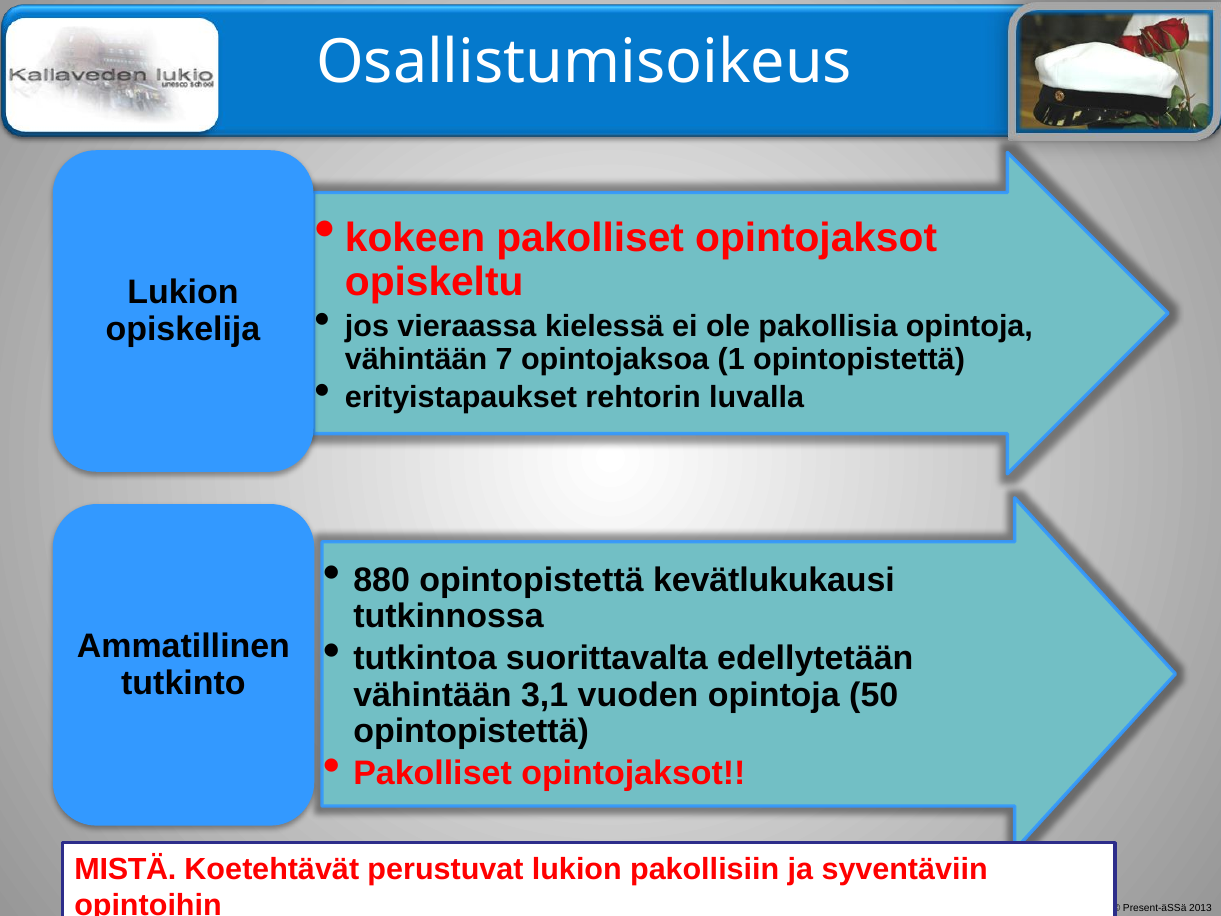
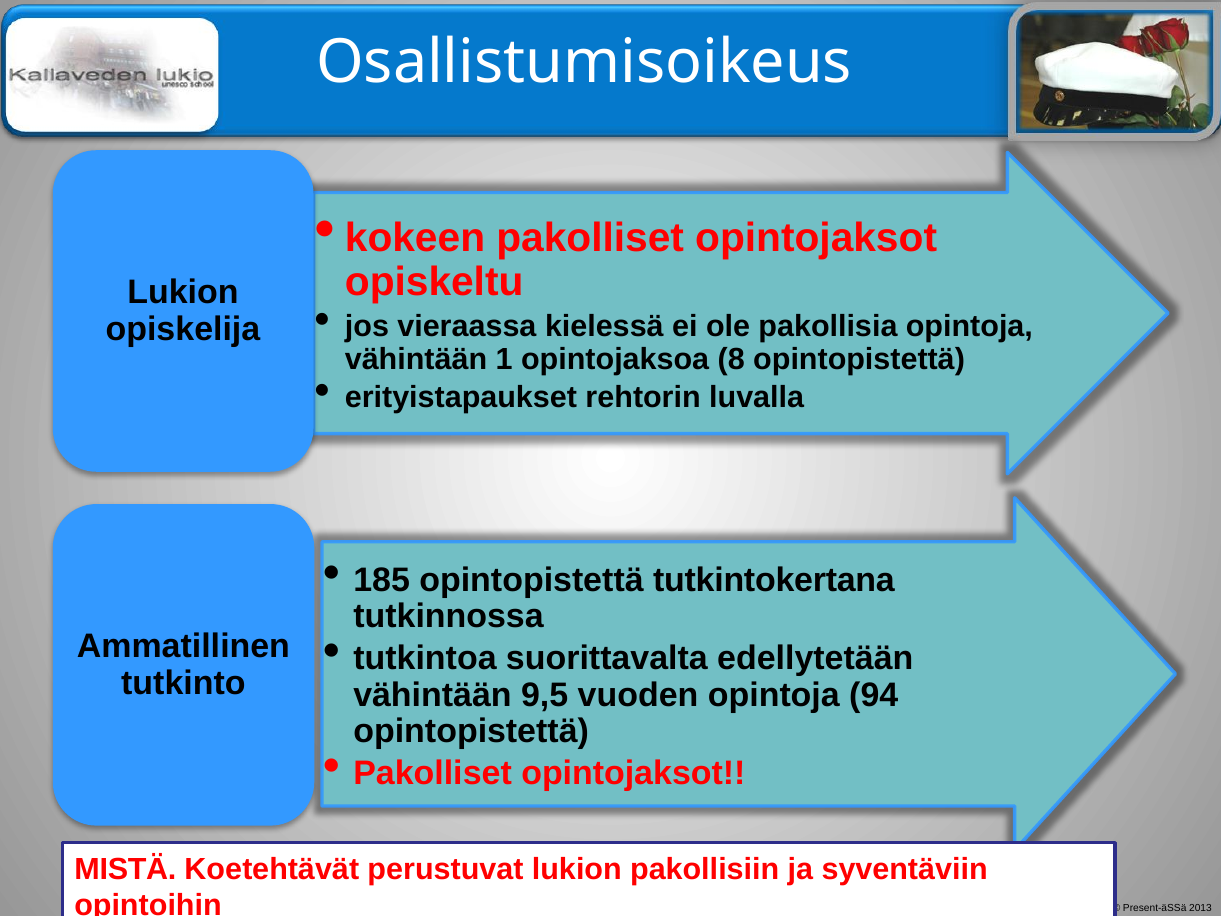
7: 7 -> 1
1: 1 -> 8
880: 880 -> 185
kevätlukukausi: kevätlukukausi -> tutkintokertana
3,1: 3,1 -> 9,5
50: 50 -> 94
